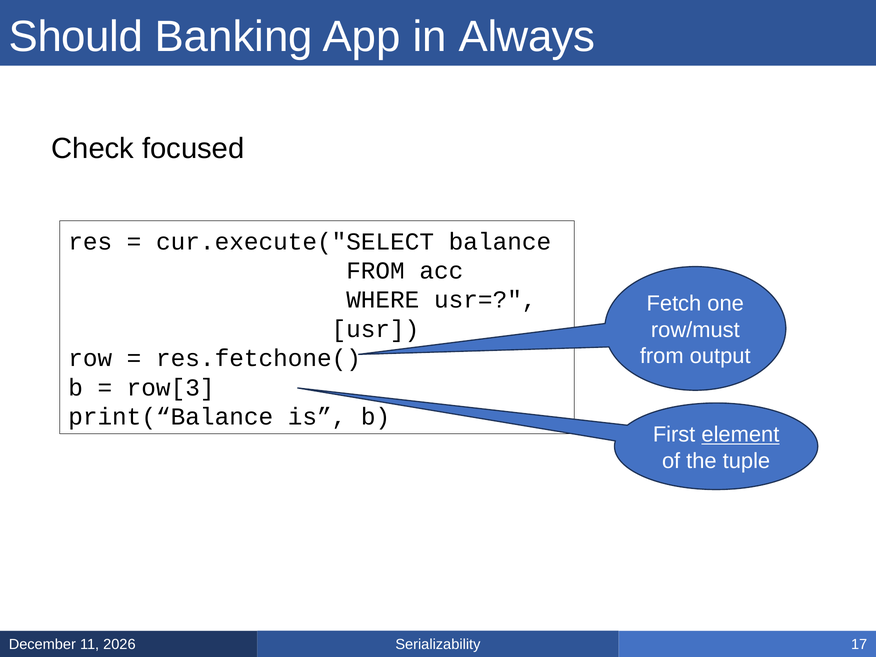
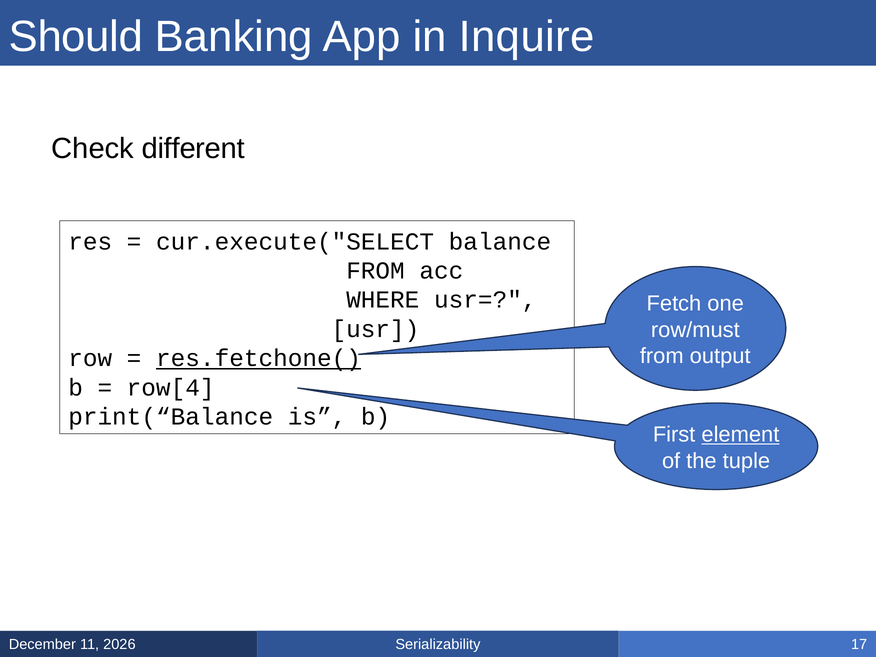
Always: Always -> Inquire
focused: focused -> different
res.fetchone( underline: none -> present
row[3: row[3 -> row[4
